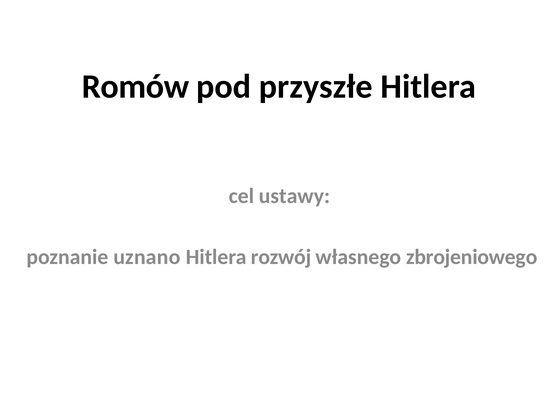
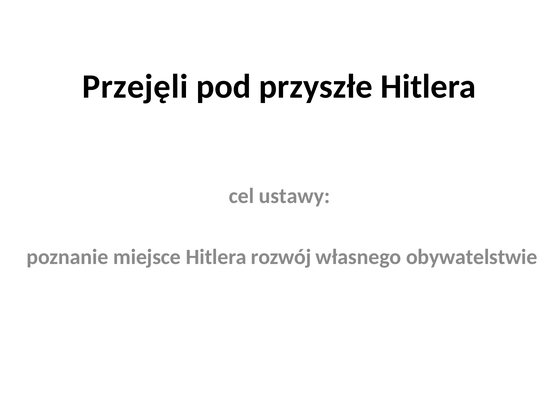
Romów: Romów -> Przejęli
uznano: uznano -> miejsce
zbrojeniowego: zbrojeniowego -> obywatelstwie
